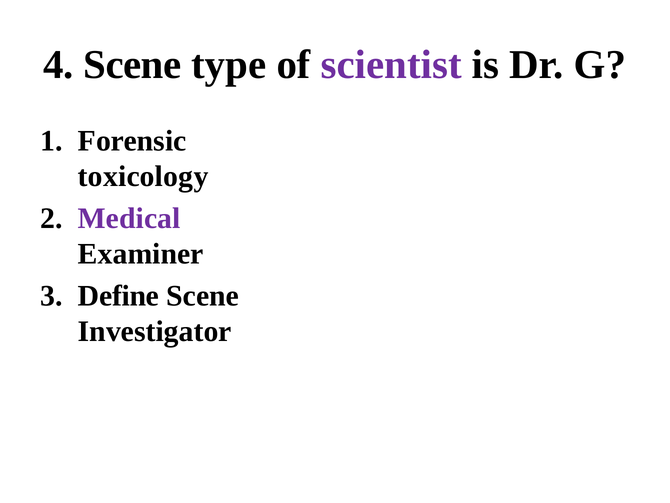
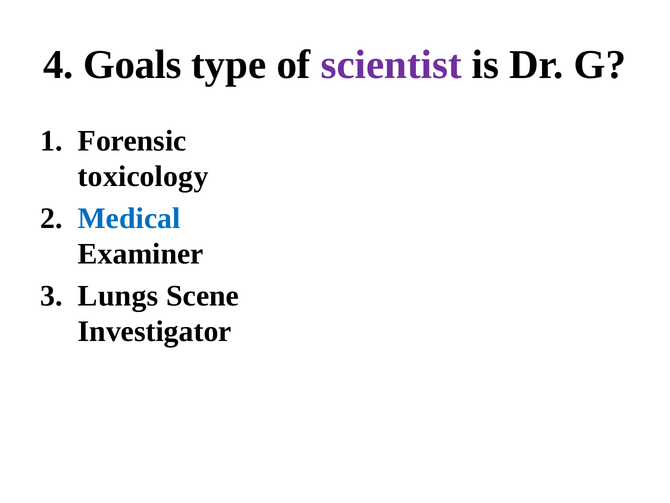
4 Scene: Scene -> Goals
Medical colour: purple -> blue
Define: Define -> Lungs
